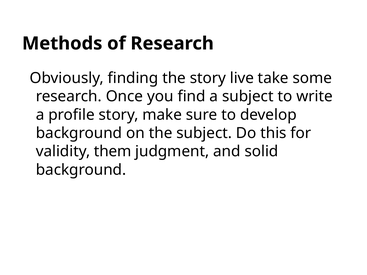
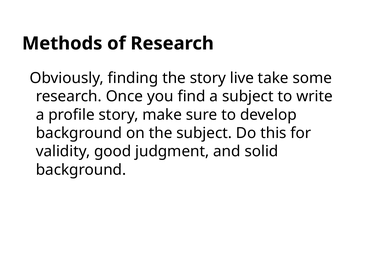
them: them -> good
